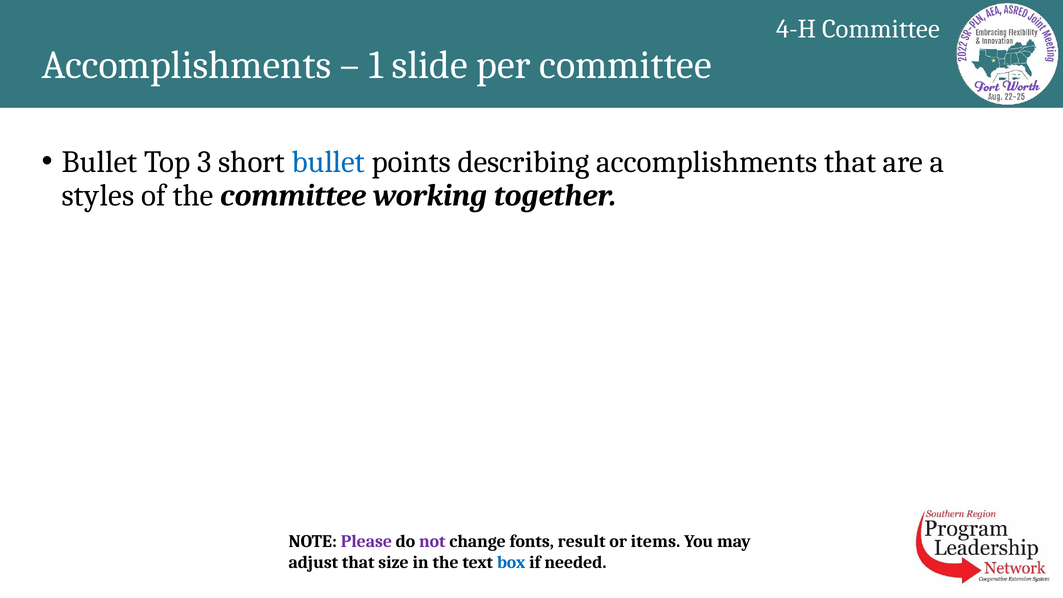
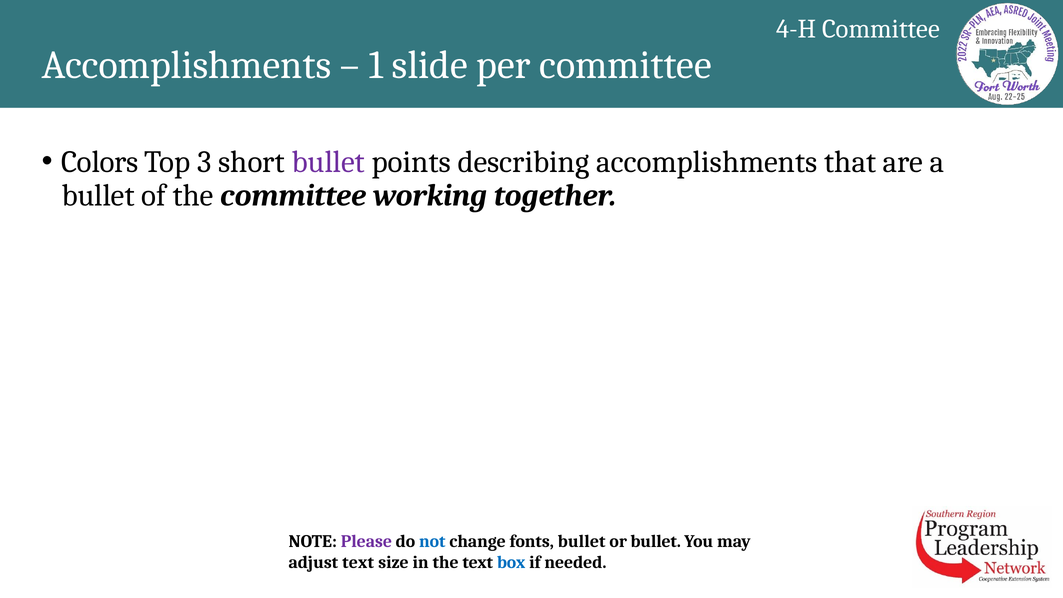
Bullet at (100, 162): Bullet -> Colors
bullet at (328, 162) colour: blue -> purple
styles at (98, 195): styles -> bullet
not colour: purple -> blue
fonts result: result -> bullet
or items: items -> bullet
adjust that: that -> text
